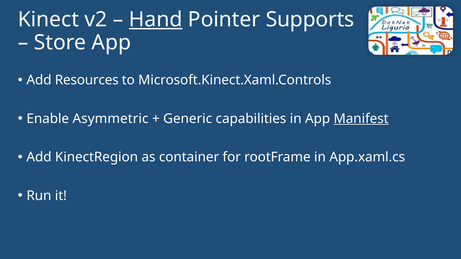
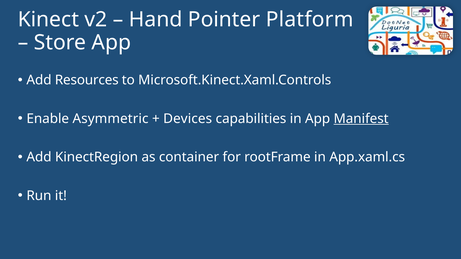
Hand underline: present -> none
Supports: Supports -> Platform
Generic: Generic -> Devices
